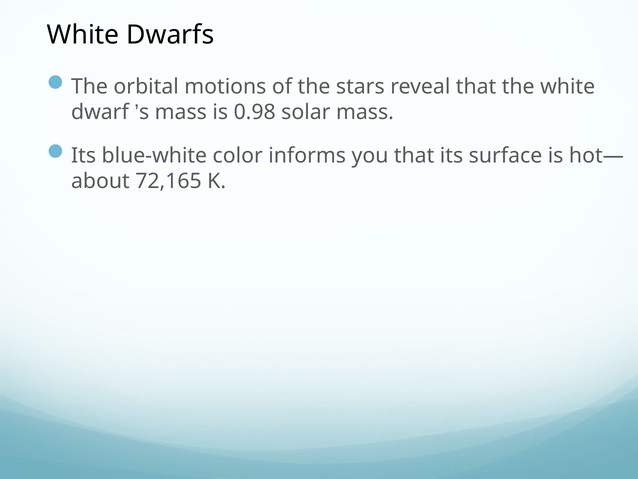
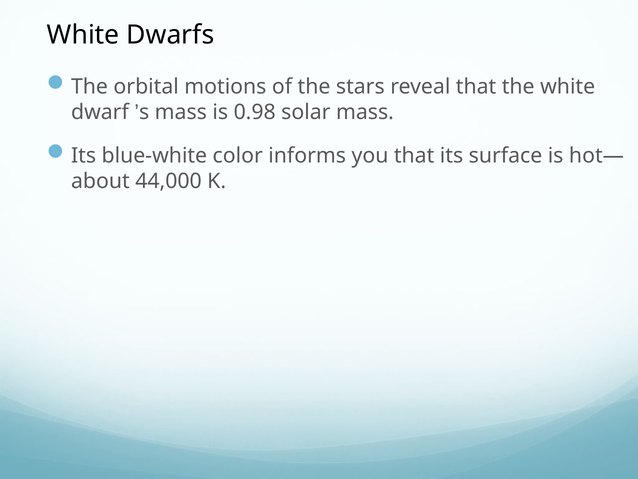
72,165: 72,165 -> 44,000
